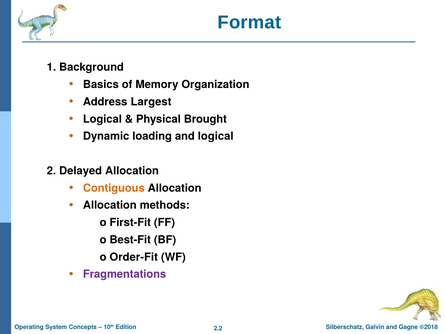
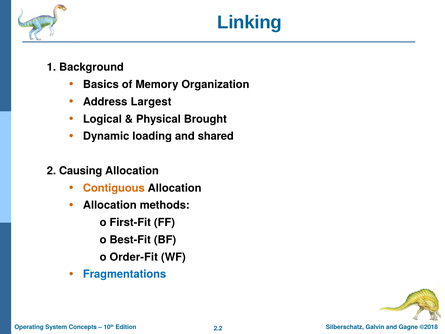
Format: Format -> Linking
and logical: logical -> shared
Delayed: Delayed -> Causing
Fragmentations colour: purple -> blue
